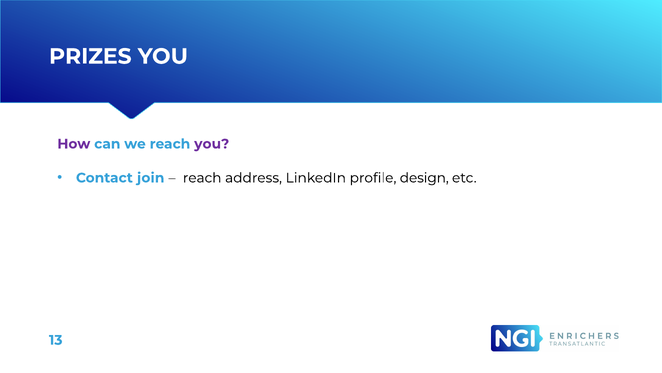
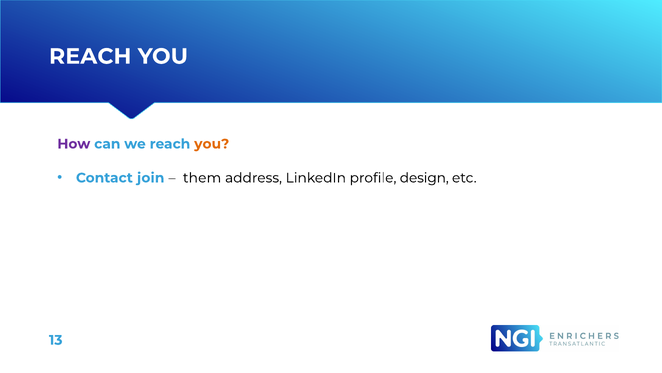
PRIZES at (90, 56): PRIZES -> REACH
you at (212, 144) colour: purple -> orange
reach at (202, 178): reach -> them
